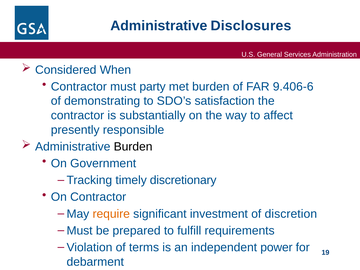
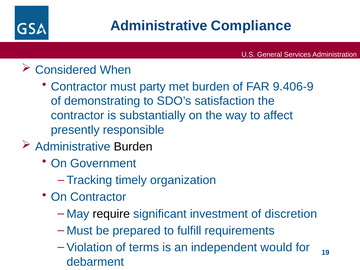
Disclosures: Disclosures -> Compliance
9.406-6: 9.406-6 -> 9.406-9
discretionary: discretionary -> organization
require colour: orange -> black
power: power -> would
